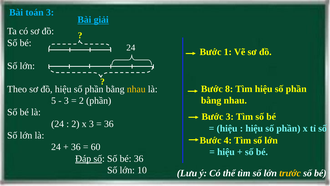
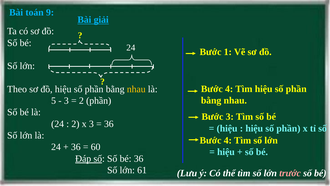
toán 3: 3 -> 9
8 at (229, 89): 8 -> 4
10: 10 -> 61
trước colour: yellow -> pink
